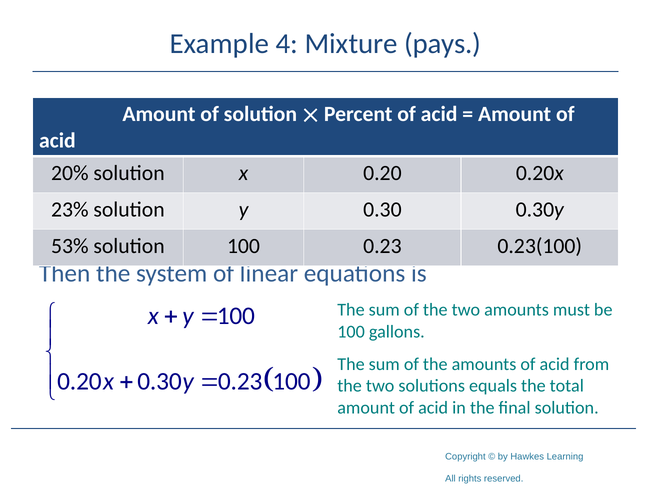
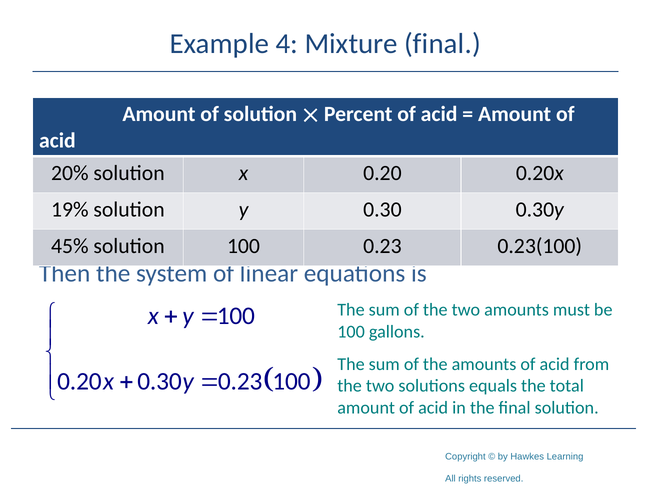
Mixture pays: pays -> final
23%: 23% -> 19%
53%: 53% -> 45%
